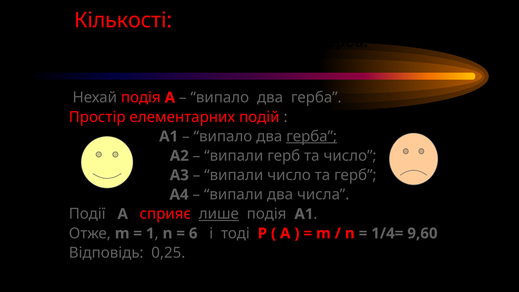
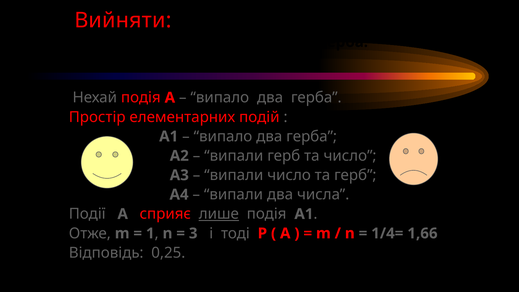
Кількості: Кількості -> Вийняти
герба at (312, 136) underline: present -> none
6: 6 -> 3
9,60: 9,60 -> 1,66
